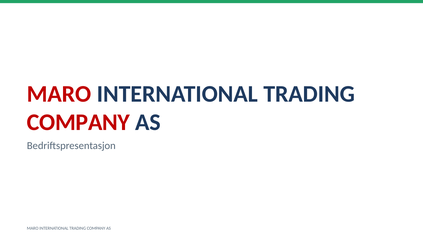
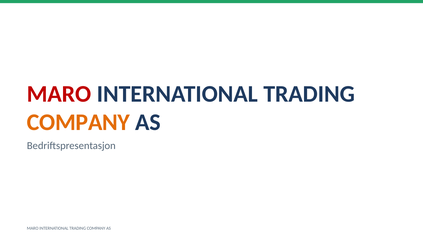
COMPANY at (78, 122) colour: red -> orange
